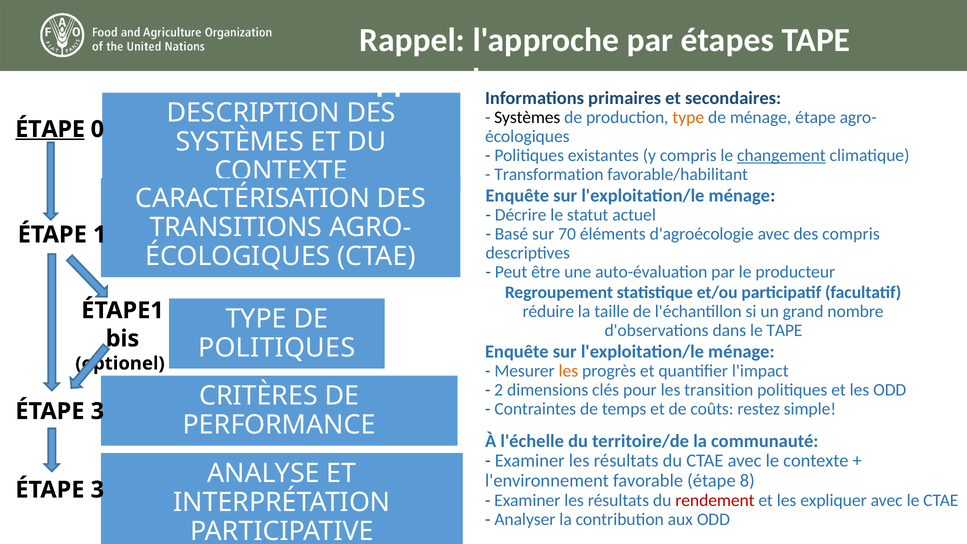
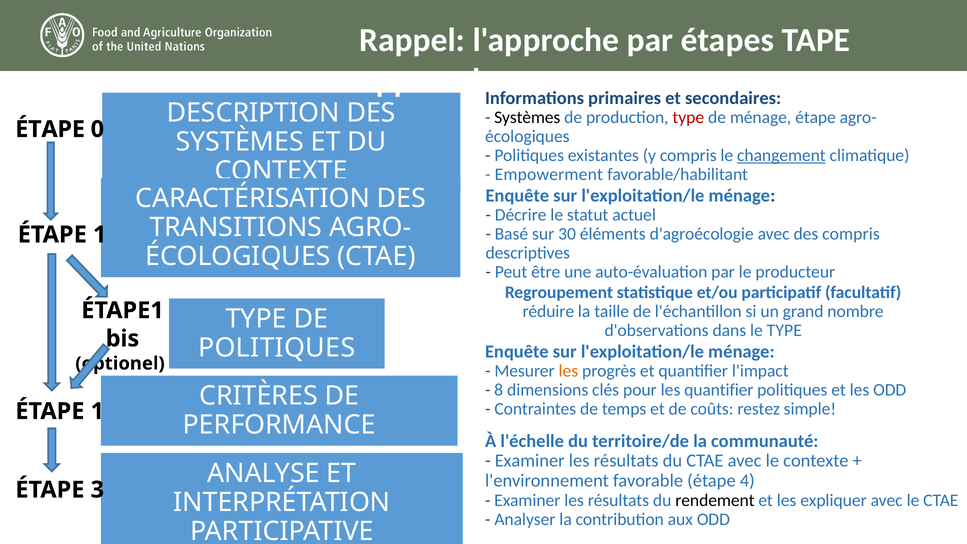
type at (688, 117) colour: orange -> red
ÉTAPE at (50, 129) underline: present -> none
Transformation: Transformation -> Empowerment
70: 70 -> 30
le TAPE: TAPE -> TYPE
2: 2 -> 8
les transition: transition -> quantifier
3 at (97, 411): 3 -> 1
8: 8 -> 4
rendement colour: red -> black
